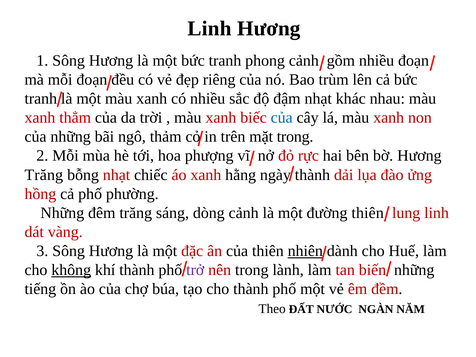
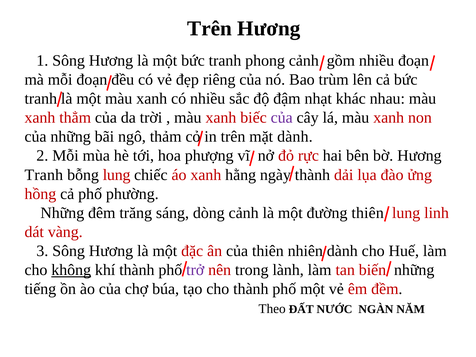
Linh at (209, 28): Linh -> Trên
của at (282, 118) colour: blue -> purple
mặt trong: trong -> dành
Trăng at (44, 175): Trăng -> Tranh
bỗng nhạt: nhạt -> lung
nhiên underline: present -> none
